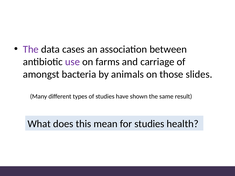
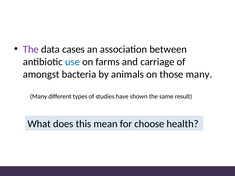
use colour: purple -> blue
those slides: slides -> many
for studies: studies -> choose
